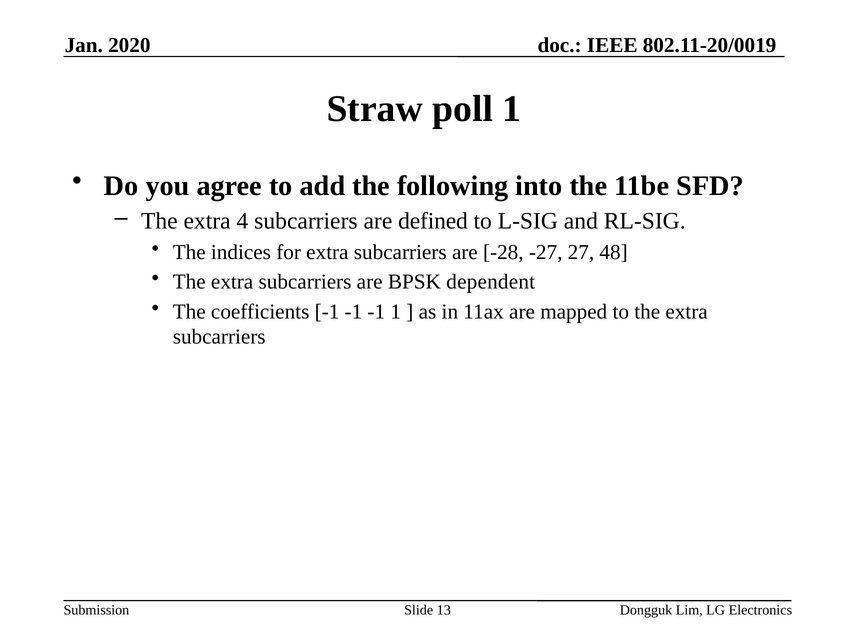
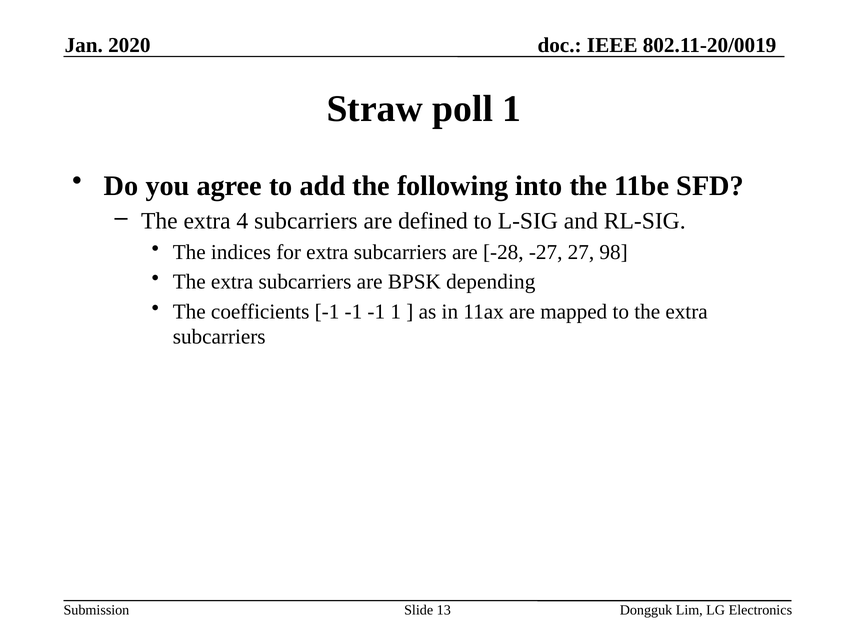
48: 48 -> 98
dependent: dependent -> depending
